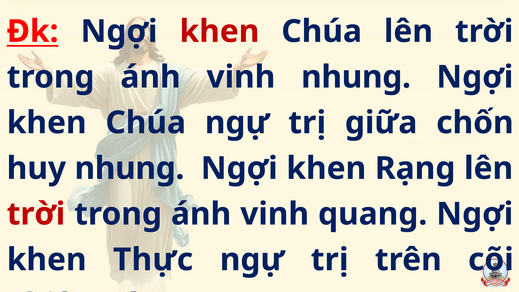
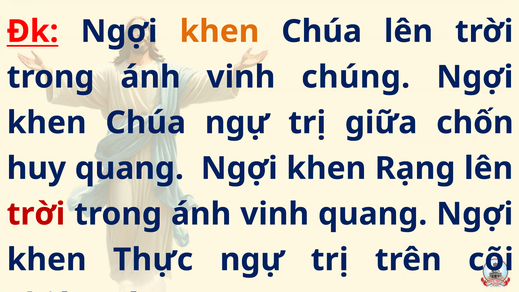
khen at (219, 31) colour: red -> orange
vinh nhung: nhung -> chúng
huy nhung: nhung -> quang
